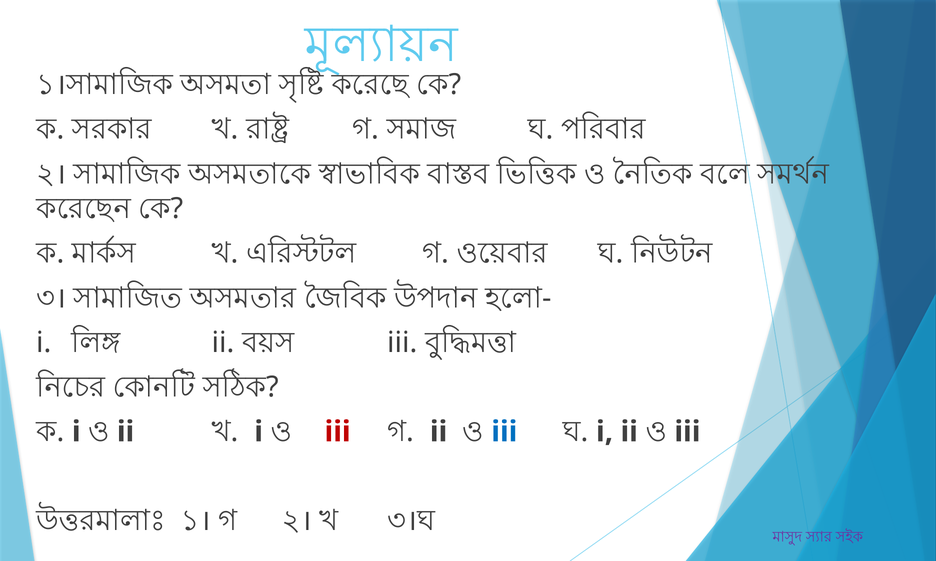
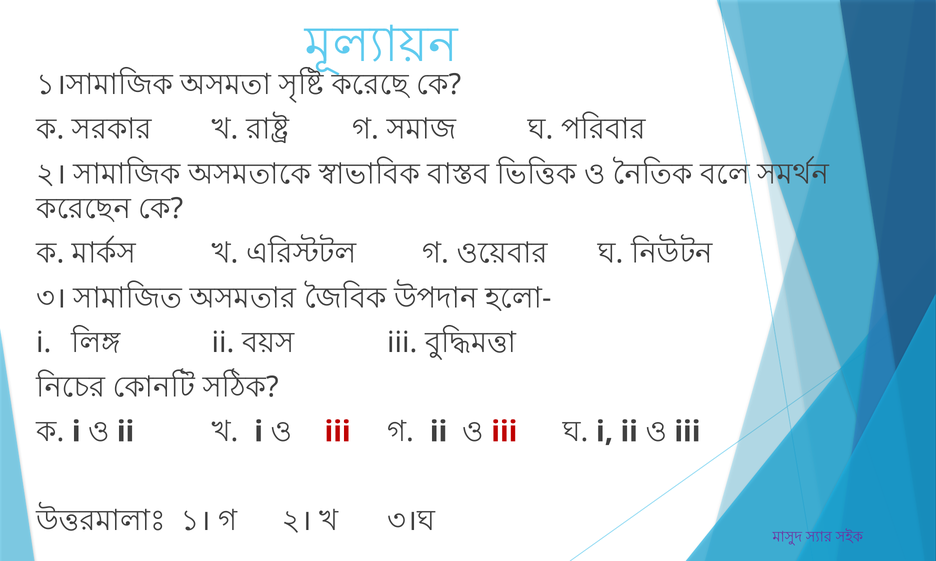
iii at (504, 432) colour: blue -> red
